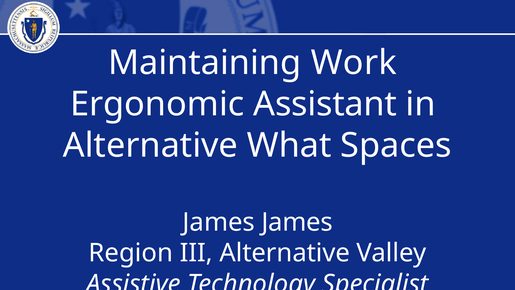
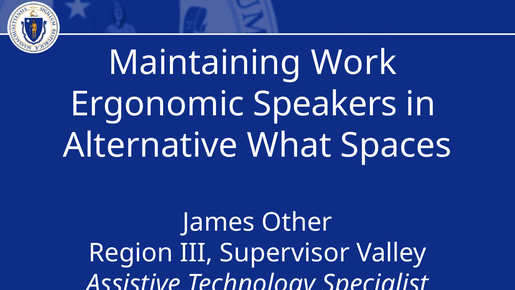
Assistant: Assistant -> Speakers
James James: James -> Other
III Alternative: Alternative -> Supervisor
